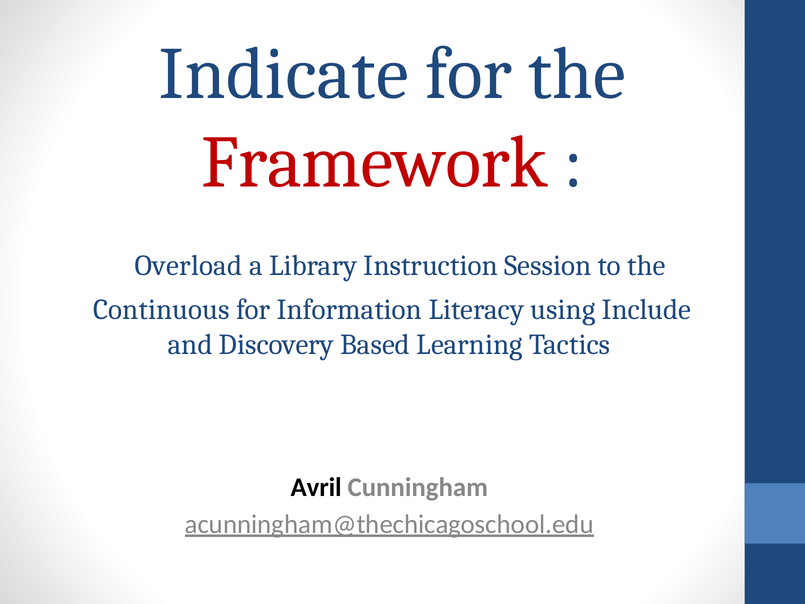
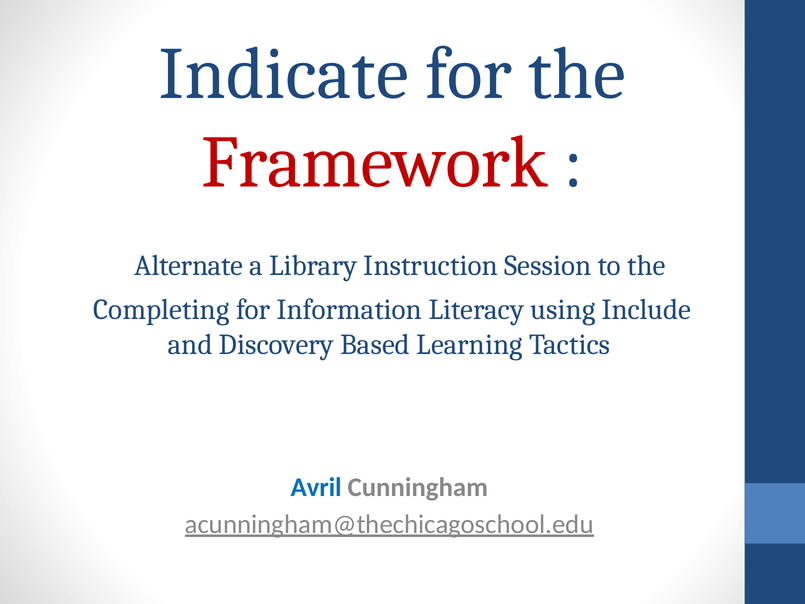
Overload: Overload -> Alternate
Continuous: Continuous -> Completing
Avril colour: black -> blue
